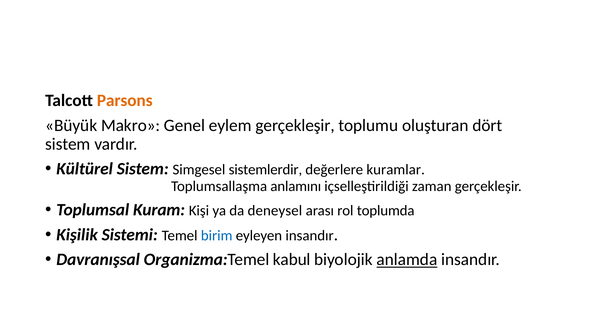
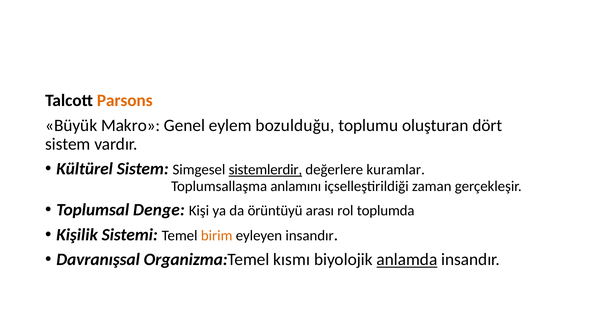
eylem gerçekleşir: gerçekleşir -> bozulduğu
sistemlerdir underline: none -> present
Kuram: Kuram -> Denge
deneysel: deneysel -> örüntüyü
birim colour: blue -> orange
kabul: kabul -> kısmı
